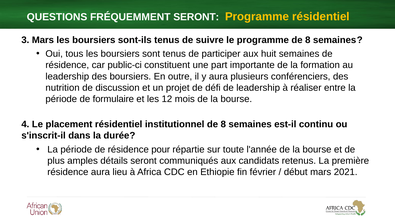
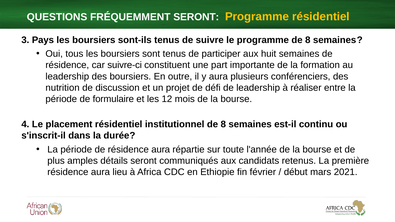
3 Mars: Mars -> Pays
public-ci: public-ci -> suivre-ci
de résidence pour: pour -> aura
